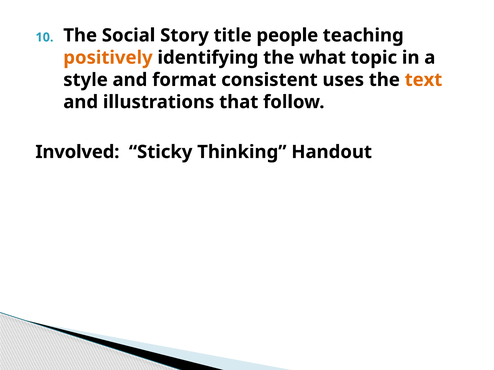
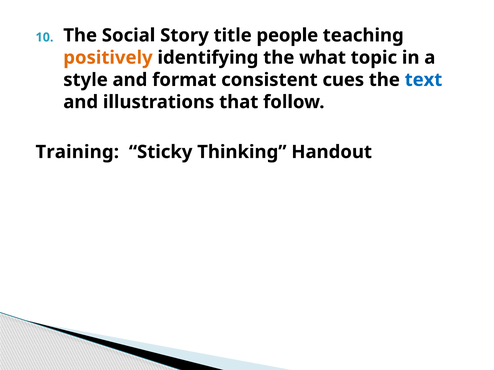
uses: uses -> cues
text colour: orange -> blue
Involved: Involved -> Training
